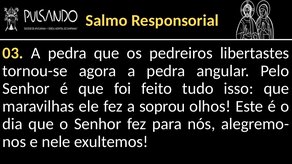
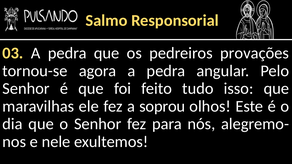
libertastes: libertastes -> provações
